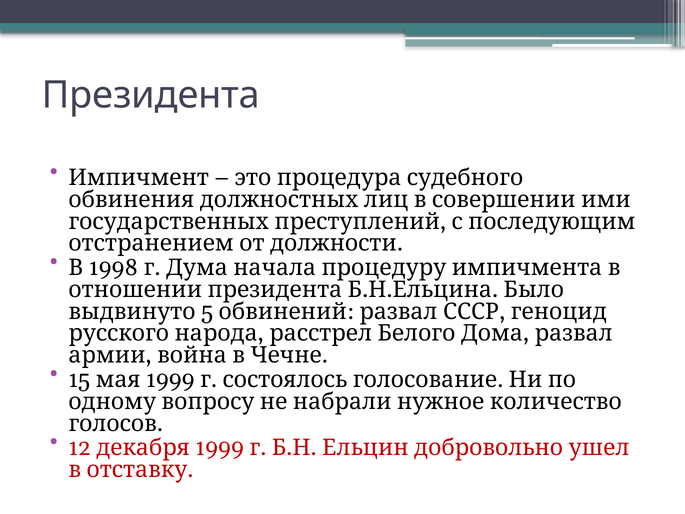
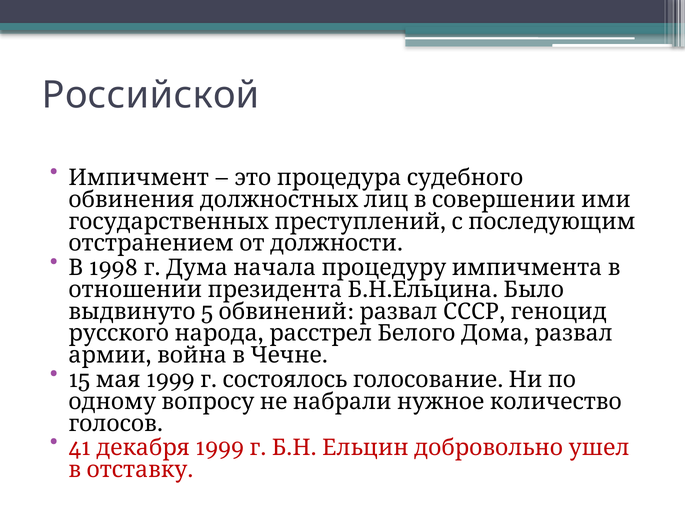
Президента: Президента -> Российской
12: 12 -> 41
